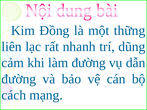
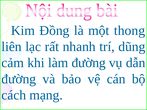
thững: thững -> thong
